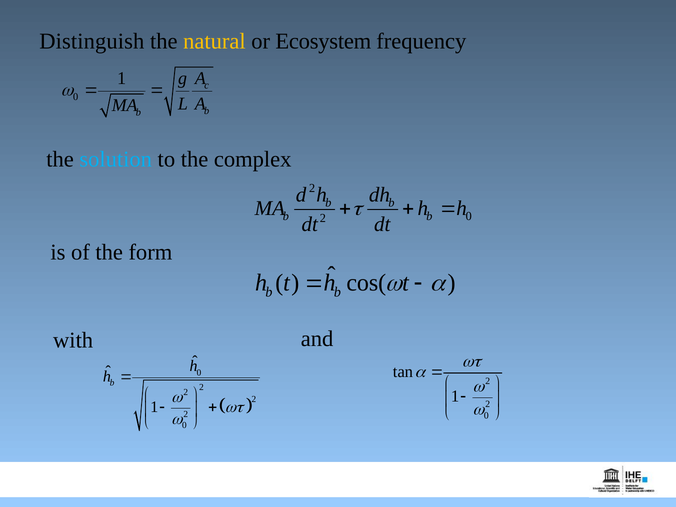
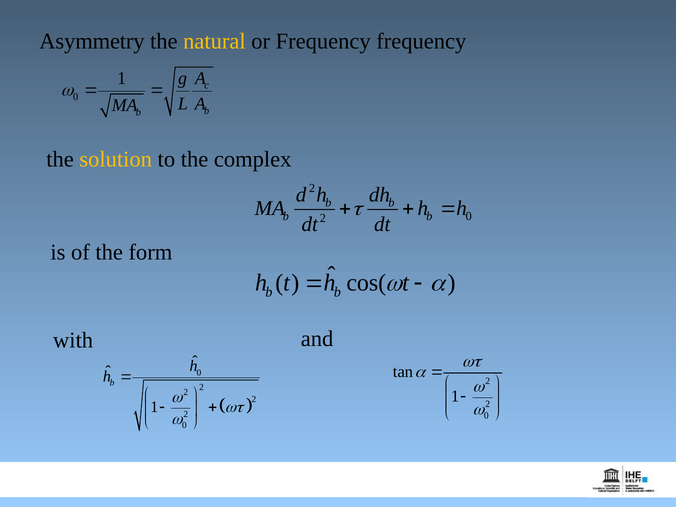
Distinguish: Distinguish -> Asymmetry
or Ecosystem: Ecosystem -> Frequency
solution colour: light blue -> yellow
